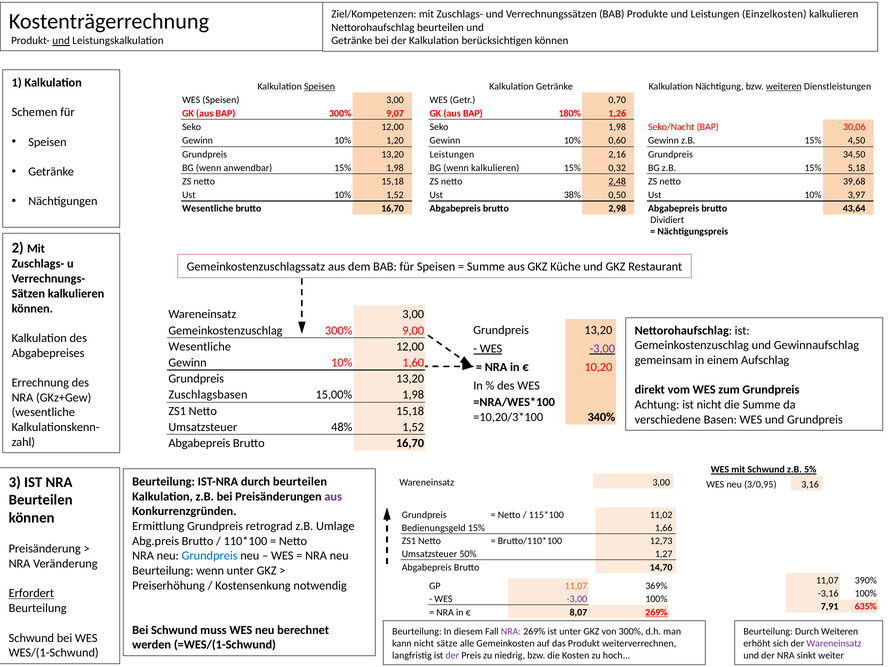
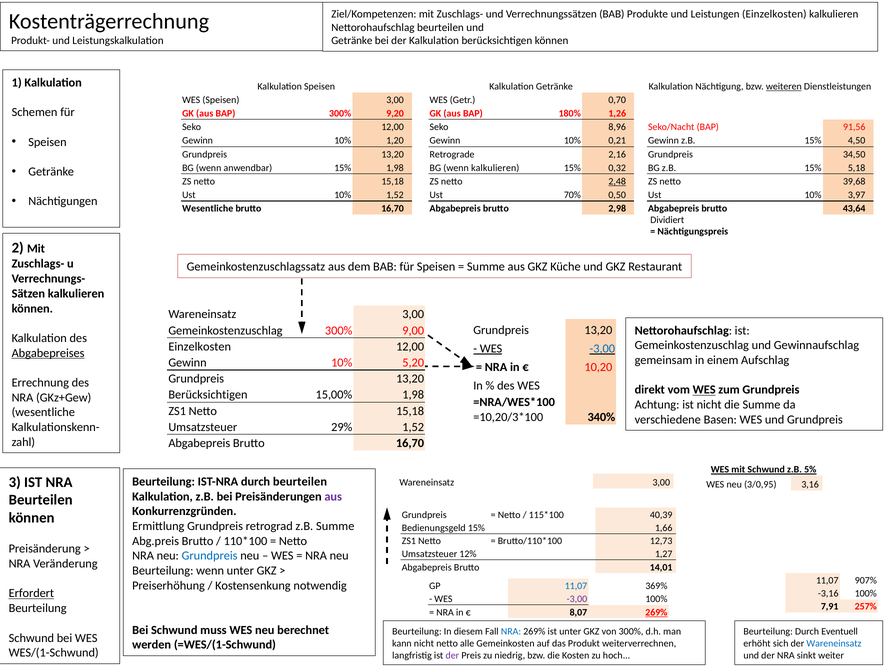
und at (61, 41) underline: present -> none
Speisen at (320, 86) underline: present -> none
9,07: 9,07 -> 9,20
Seko 1,98: 1,98 -> 8,96
30,06: 30,06 -> 91,56
0,60: 0,60 -> 0,21
13,20 Leistungen: Leistungen -> Retrograde
38%: 38% -> 70%
Wesentliche at (200, 346): Wesentliche -> Einzelkosten
-3,00 at (602, 349) colour: purple -> blue
Abgabepreises underline: none -> present
1,60: 1,60 -> 5,20
WES at (704, 390) underline: none -> present
Zuschlagsbasen at (208, 395): Zuschlagsbasen -> Berücksichtigen
48%: 48% -> 29%
11,02: 11,02 -> 40,39
z.B Umlage: Umlage -> Summe
50%: 50% -> 12%
14,70: 14,70 -> 14,01
390%: 390% -> 907%
11,07 at (576, 586) colour: orange -> blue
635%: 635% -> 257%
NRA at (511, 631) colour: purple -> blue
Durch Weiteren: Weiteren -> Eventuell
nicht sätze: sätze -> netto
Wareneinsatz at (834, 643) colour: purple -> blue
